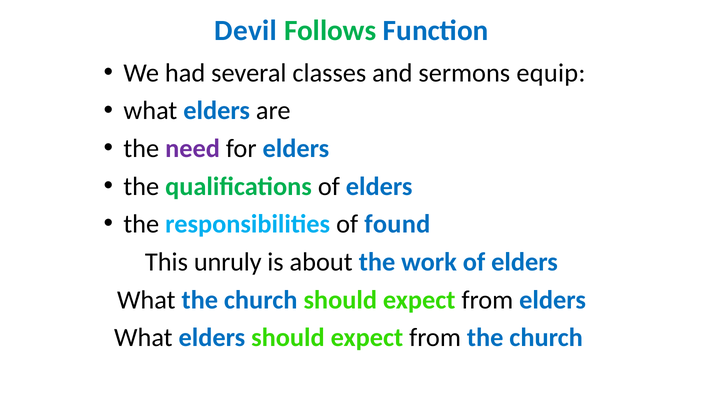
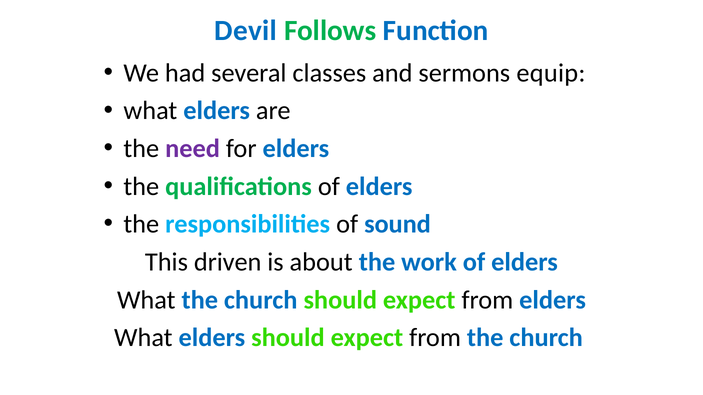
found: found -> sound
unruly: unruly -> driven
